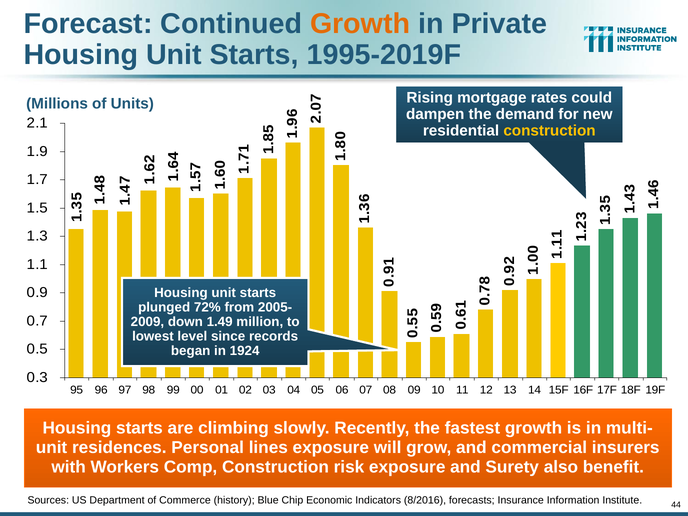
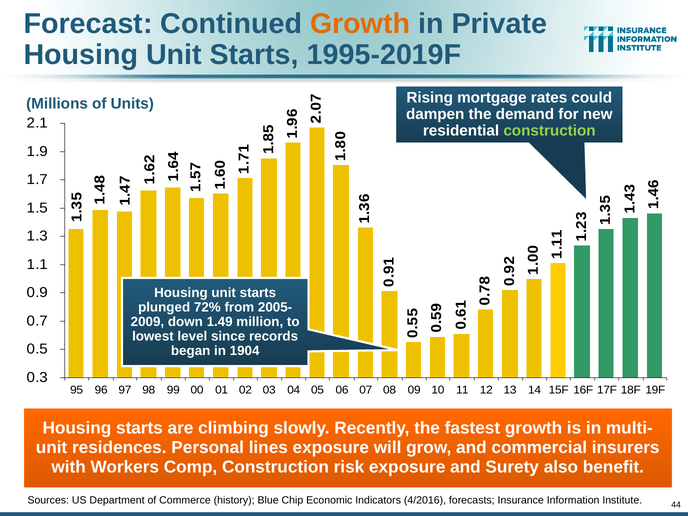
construction at (550, 131) colour: yellow -> light green
1924: 1924 -> 1904
8/2016: 8/2016 -> 4/2016
